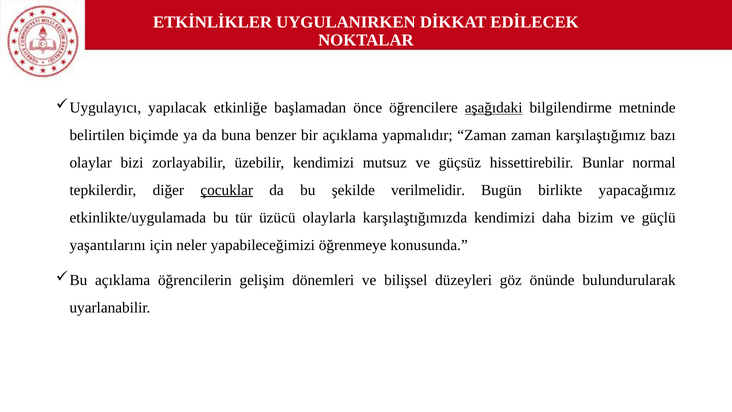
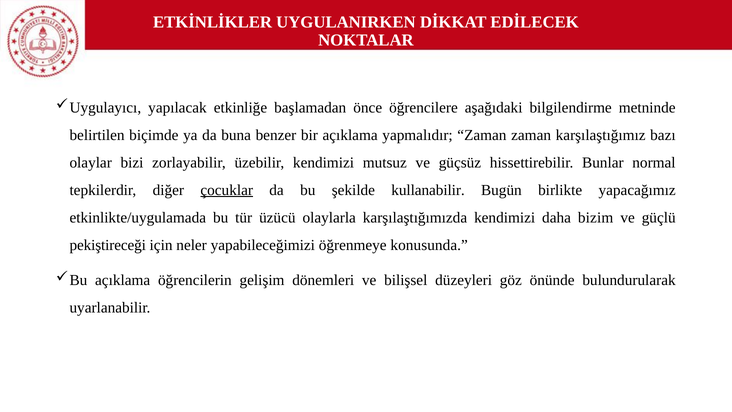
aşağıdaki underline: present -> none
verilmelidir: verilmelidir -> kullanabilir
yaşantılarını: yaşantılarını -> pekiştireceği
